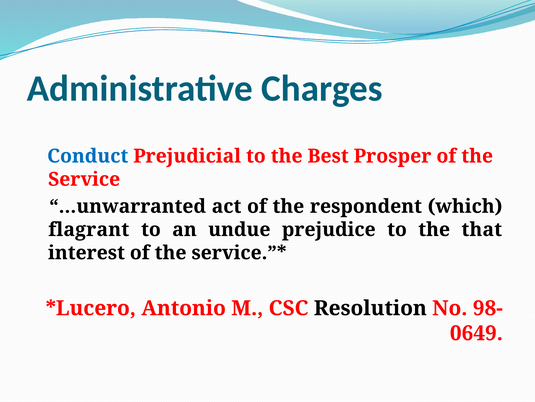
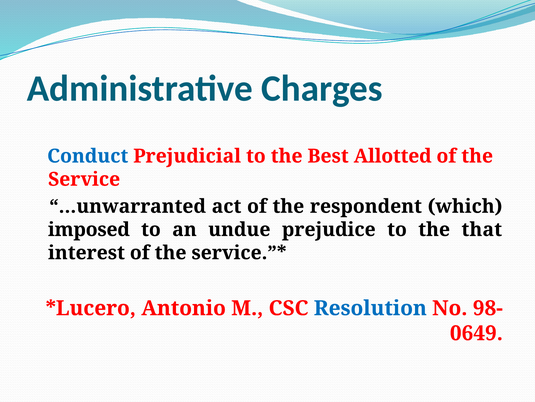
Prosper: Prosper -> Allotted
flagrant: flagrant -> imposed
Resolution colour: black -> blue
